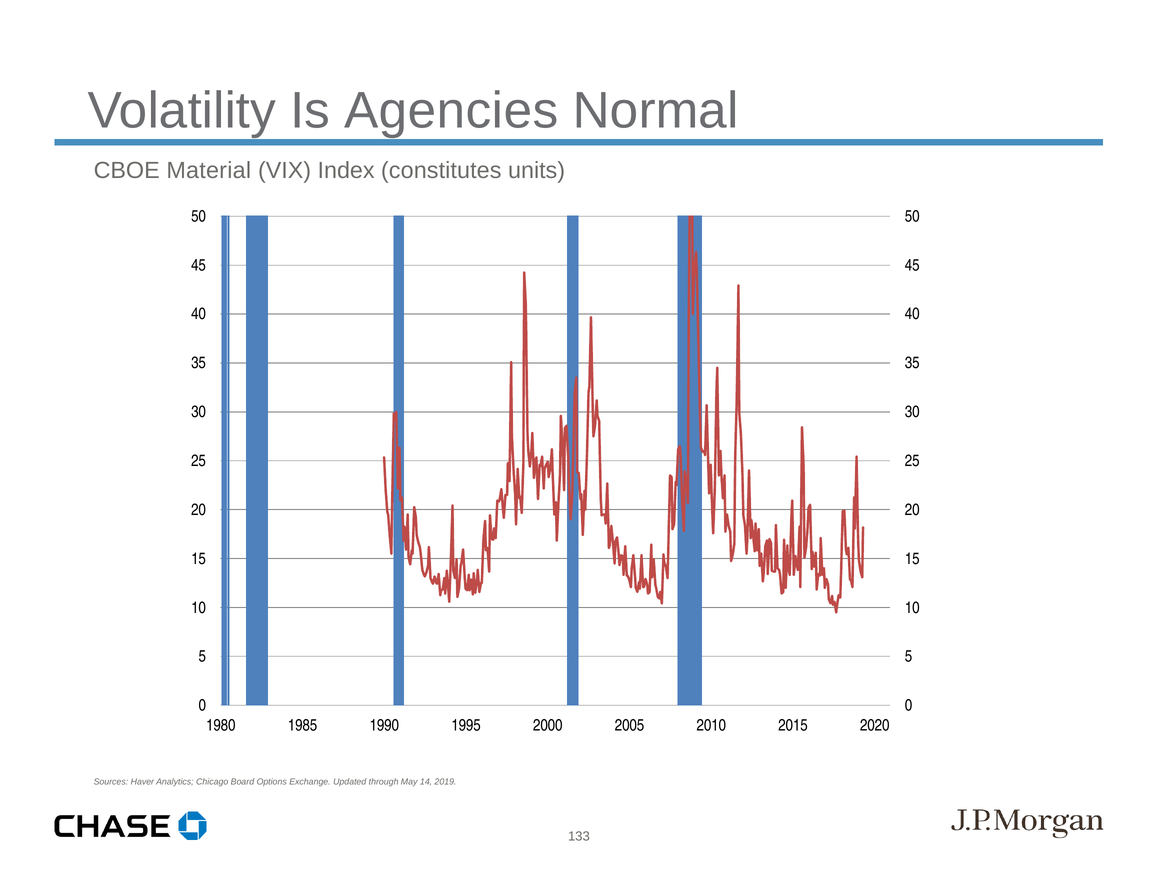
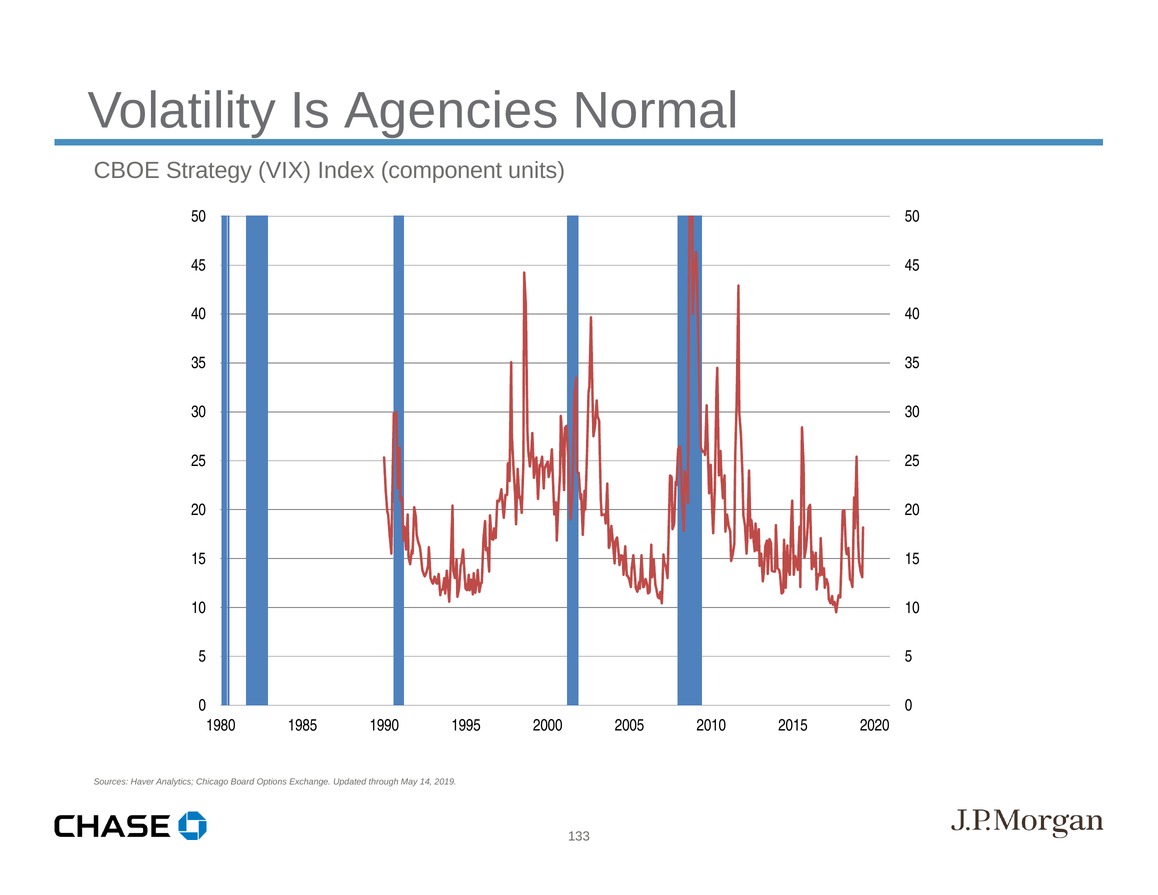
Material: Material -> Strategy
constitutes: constitutes -> component
